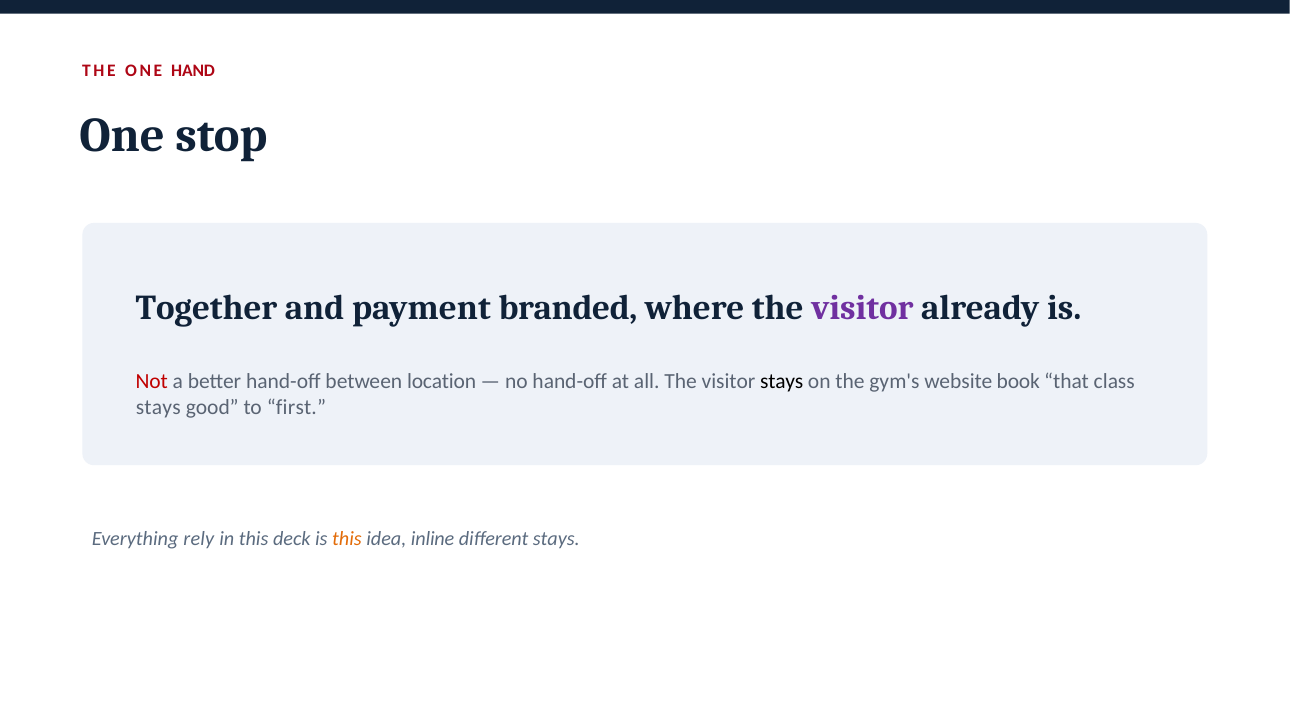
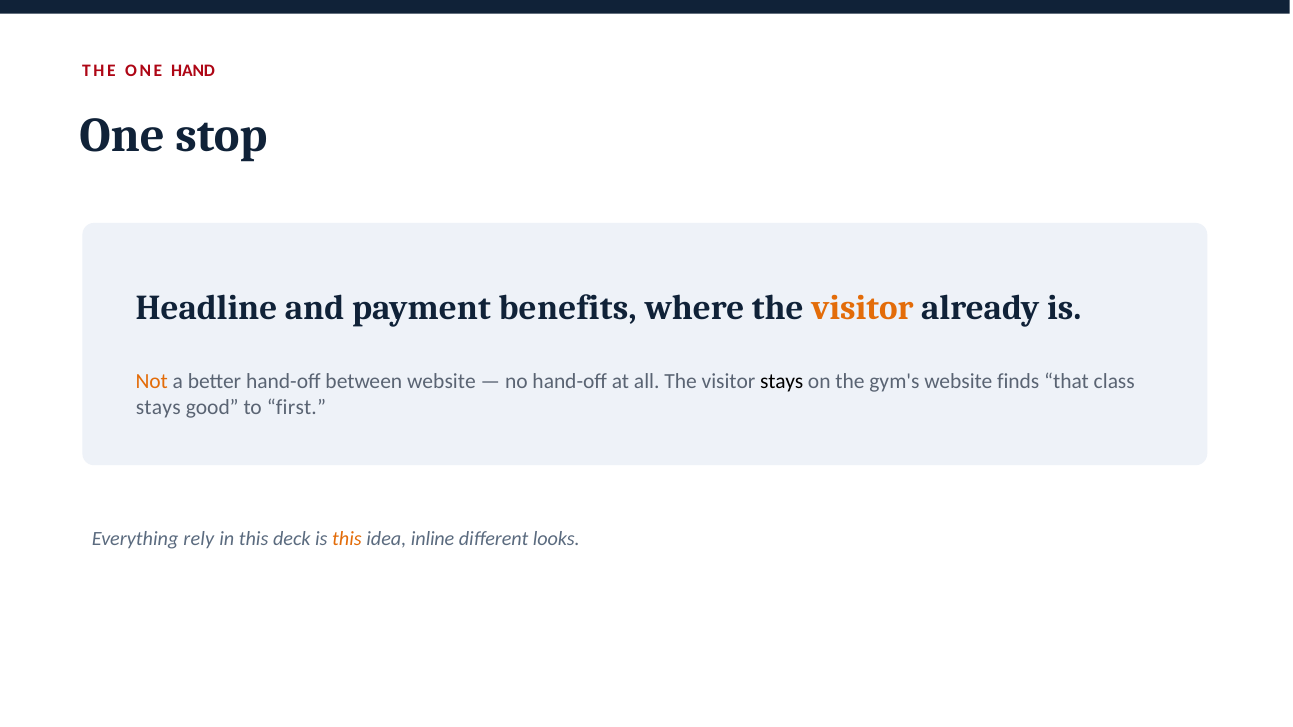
Together: Together -> Headline
branded: branded -> benefits
visitor at (862, 308) colour: purple -> orange
Not colour: red -> orange
between location: location -> website
book: book -> finds
different stays: stays -> looks
